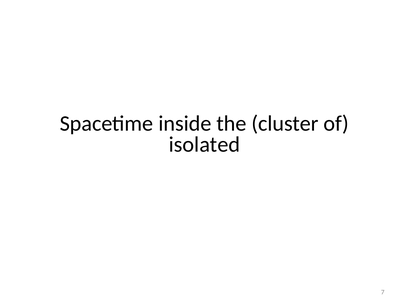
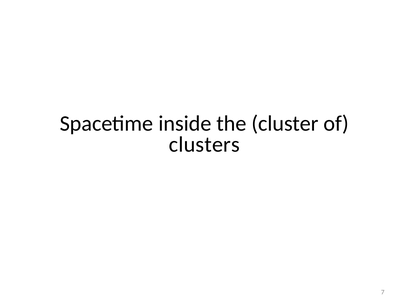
isolated: isolated -> clusters
